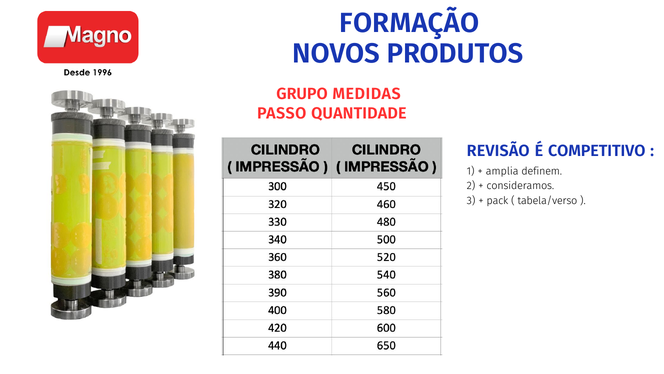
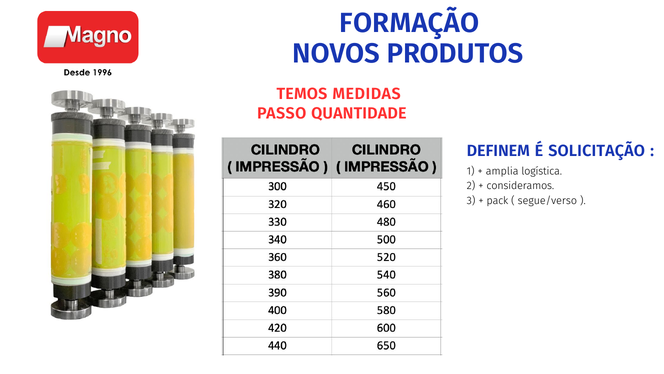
GRUPO: GRUPO -> TEMOS
REVISÃO: REVISÃO -> DEFINEM
COMPETITIVO: COMPETITIVO -> SOLICITAÇÃO
definem: definem -> logística
tabela/verso: tabela/verso -> segue/verso
